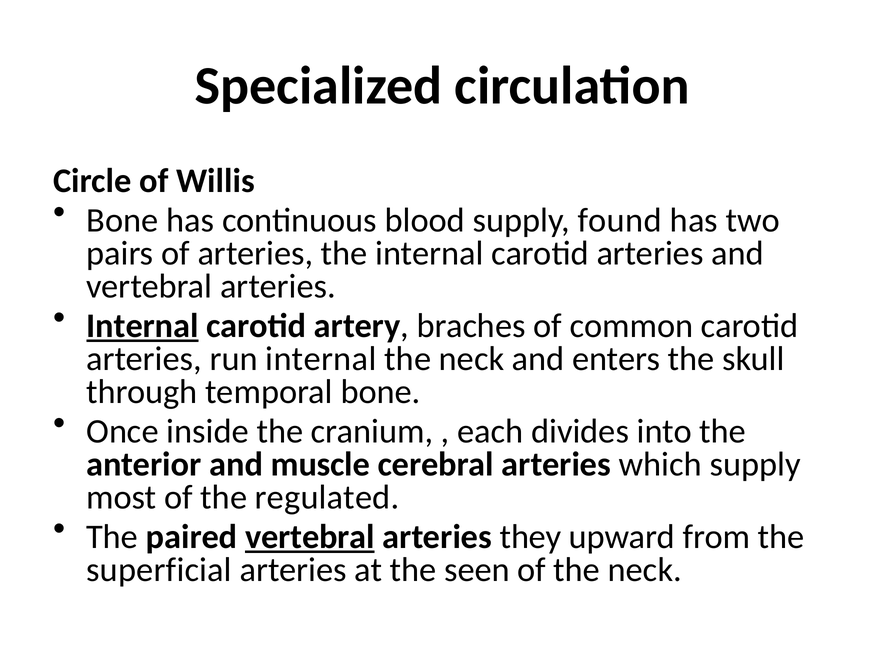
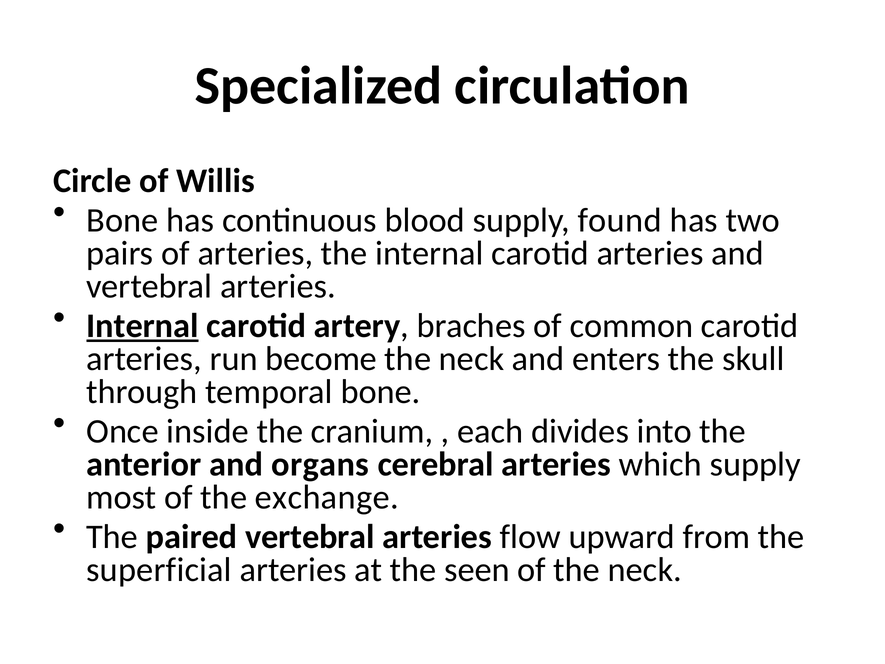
run internal: internal -> become
muscle: muscle -> organs
regulated: regulated -> exchange
vertebral at (310, 537) underline: present -> none
they: they -> flow
